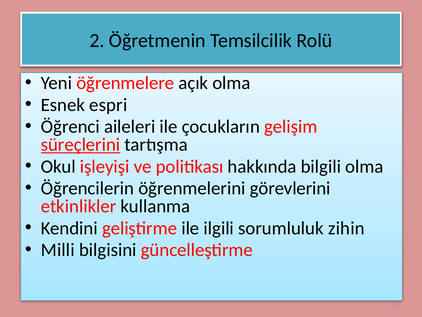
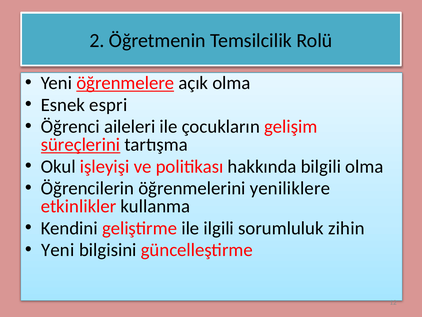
öğrenmelere underline: none -> present
görevlerini: görevlerini -> yeniliklere
Milli at (58, 250): Milli -> Yeni
